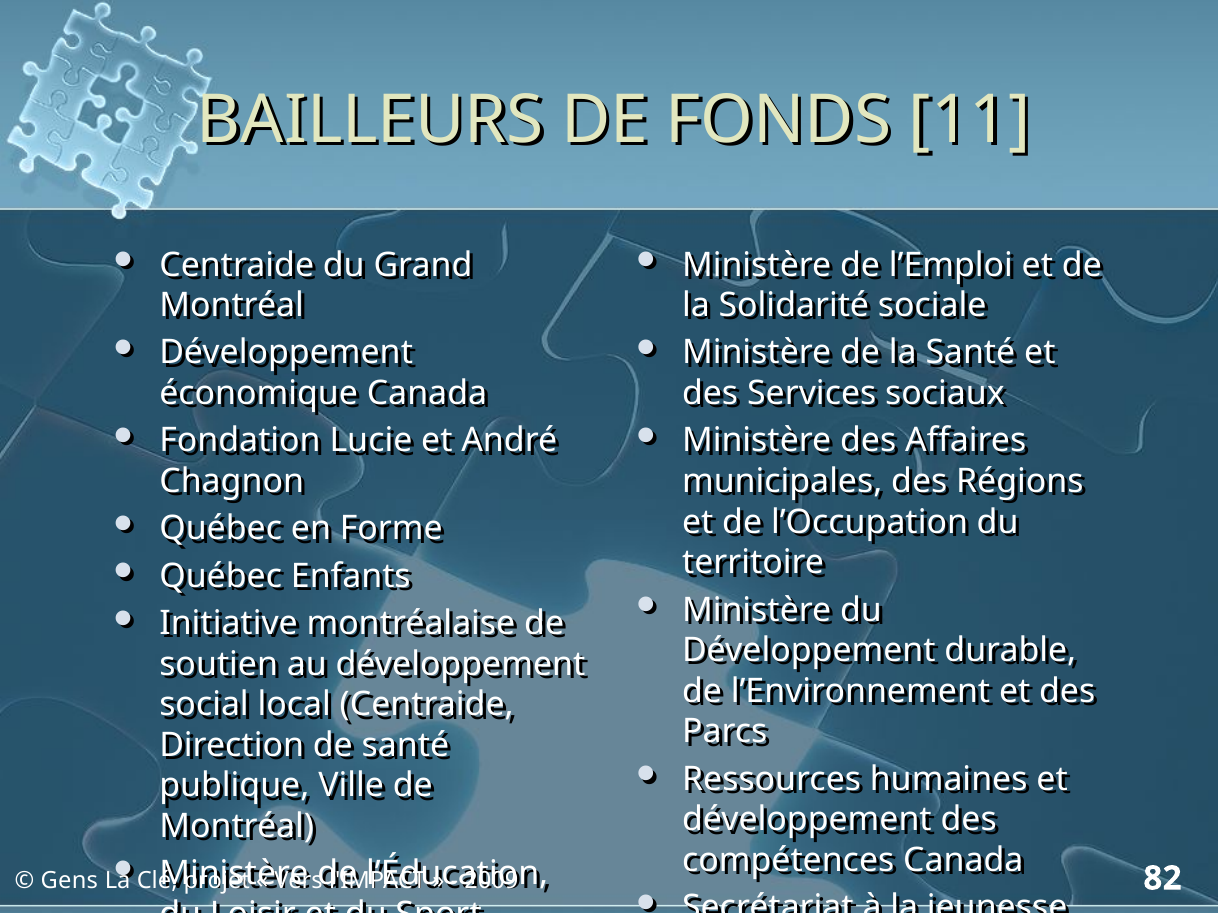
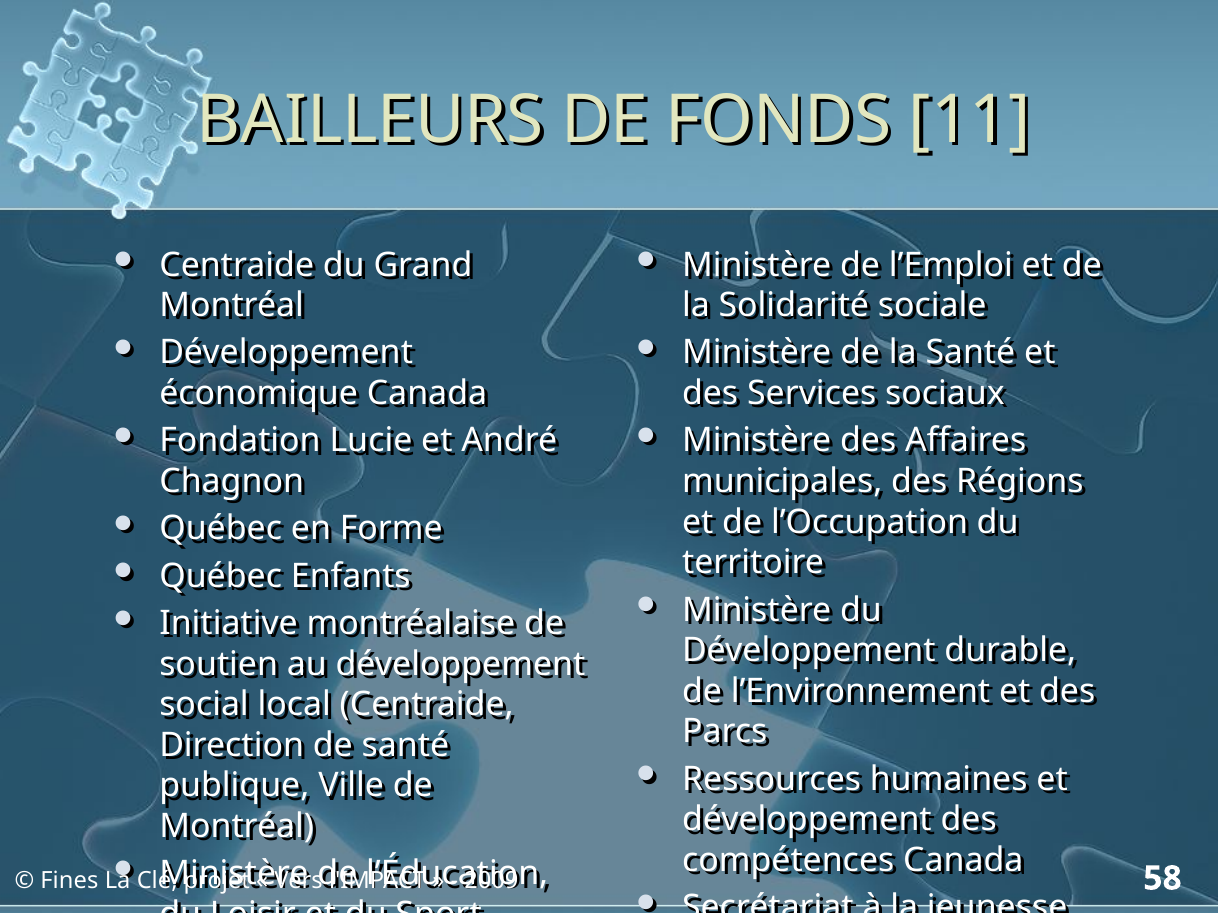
Gens: Gens -> Fines
82: 82 -> 58
